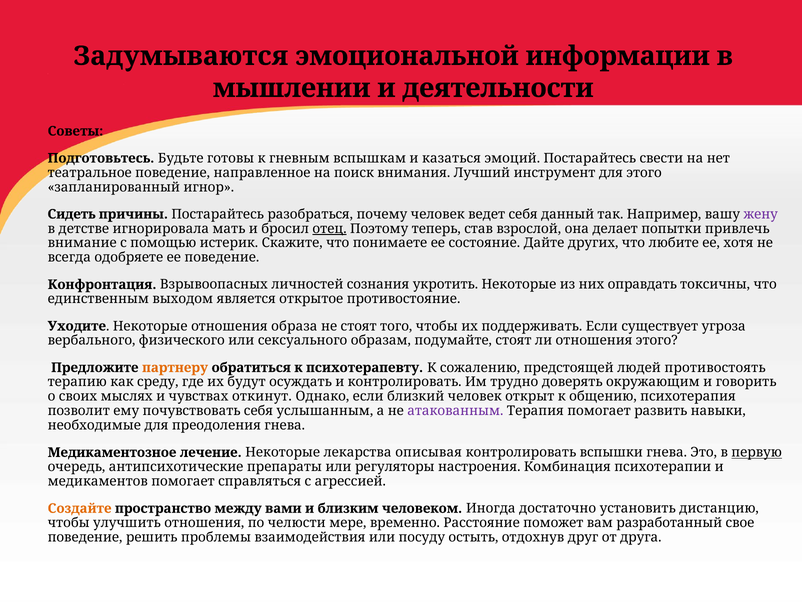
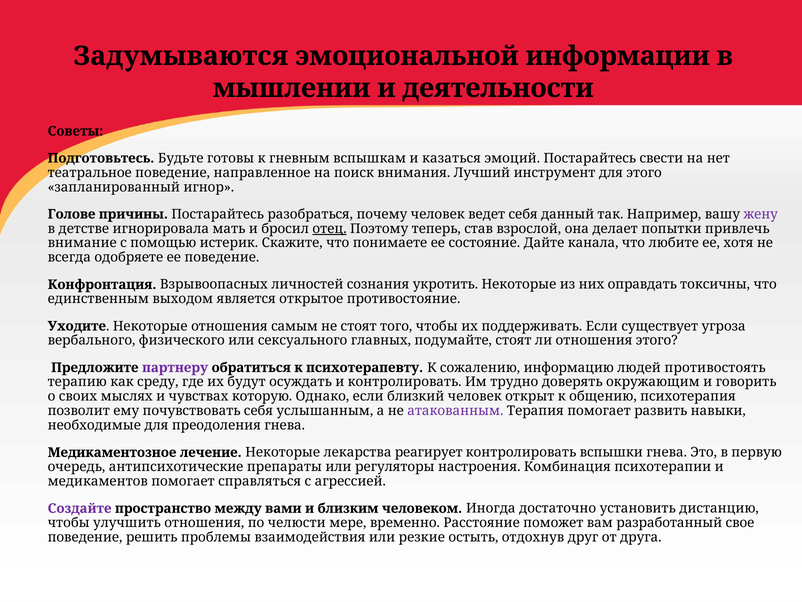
Сидеть: Сидеть -> Голове
других: других -> канала
образа: образа -> самым
образам: образам -> главных
партнеру colour: orange -> purple
предстоящей: предстоящей -> информацию
откинут: откинут -> которую
описывая: описывая -> реагирует
первую underline: present -> none
Создайте colour: orange -> purple
посуду: посуду -> резкие
